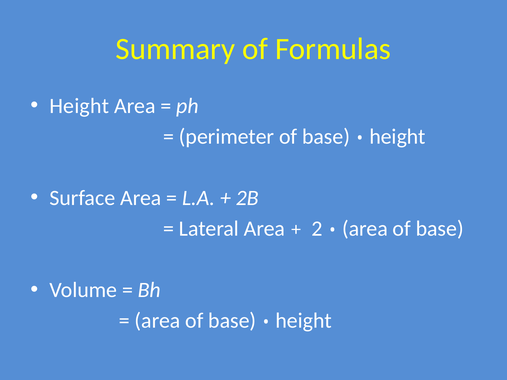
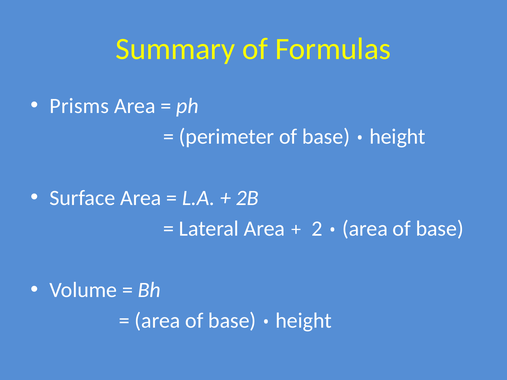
Height at (79, 106): Height -> Prisms
